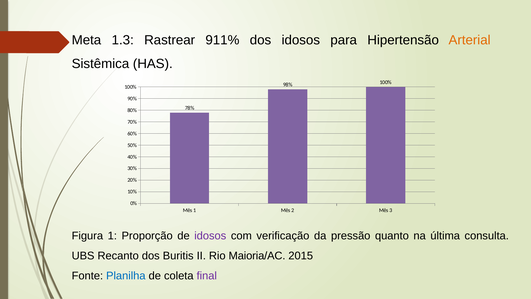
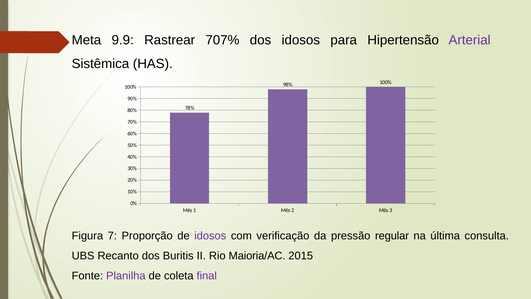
1.3: 1.3 -> 9.9
911%: 911% -> 707%
Arterial colour: orange -> purple
Figura 1: 1 -> 7
quanto: quanto -> regular
Planilha colour: blue -> purple
